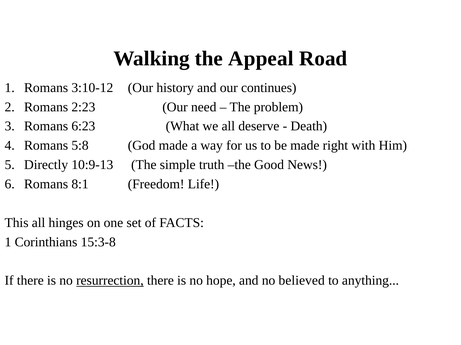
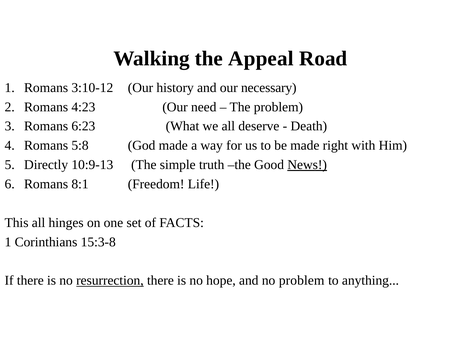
continues: continues -> necessary
2:23: 2:23 -> 4:23
News underline: none -> present
no believed: believed -> problem
